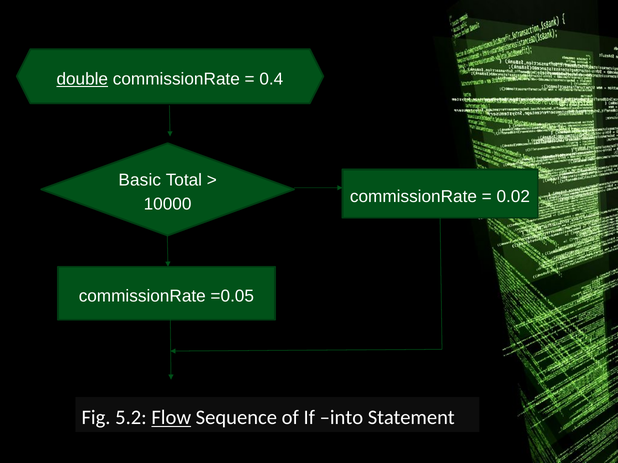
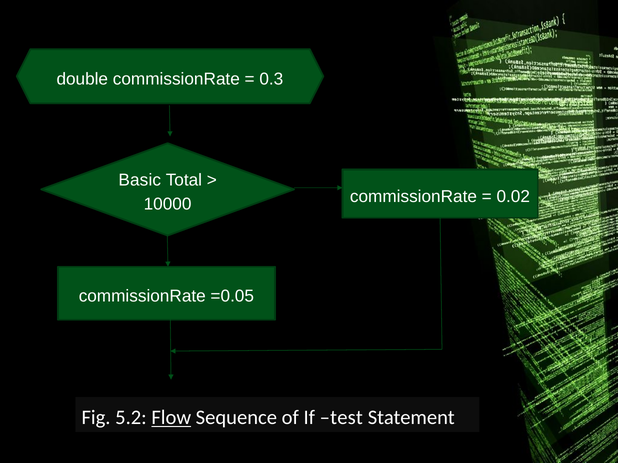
double underline: present -> none
0.4: 0.4 -> 0.3
into: into -> test
